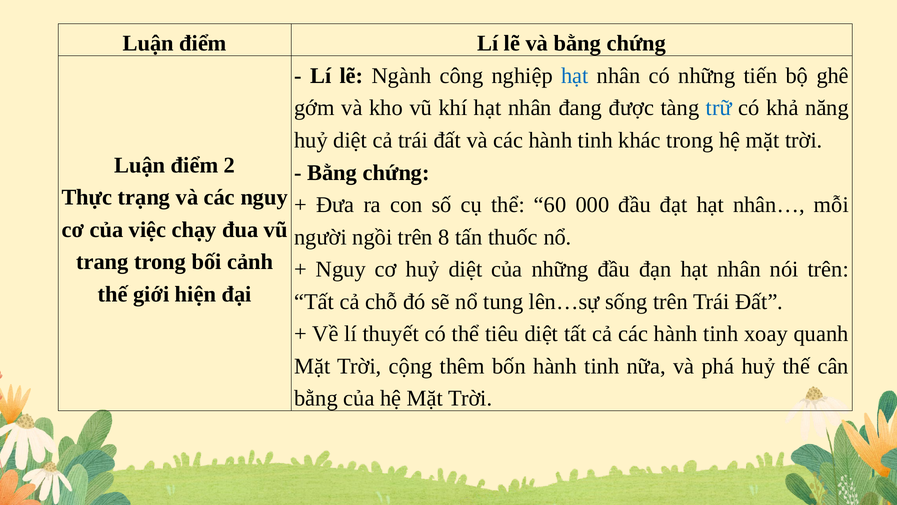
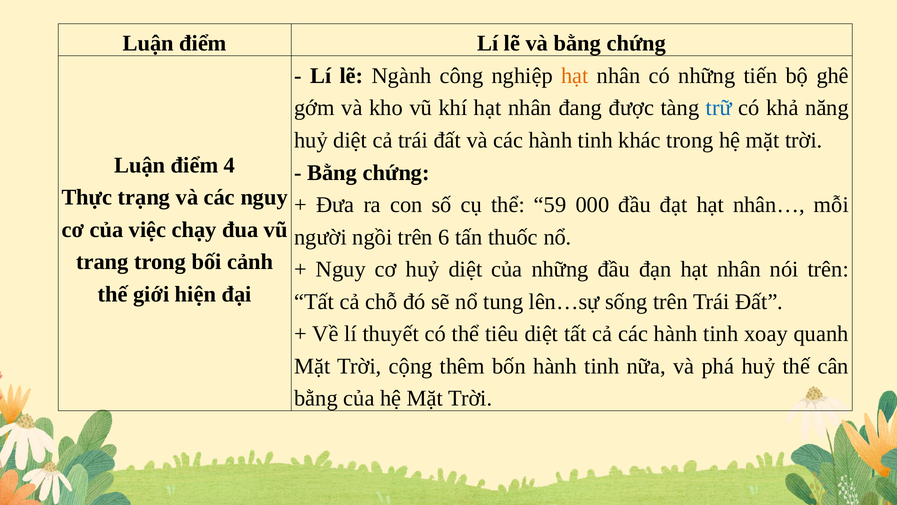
hạt at (575, 76) colour: blue -> orange
2: 2 -> 4
60: 60 -> 59
8: 8 -> 6
